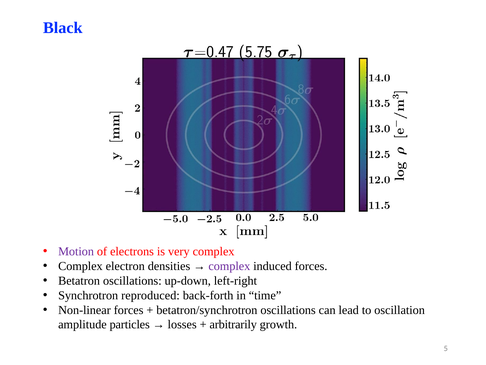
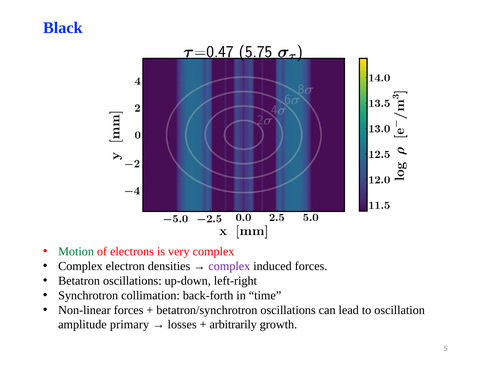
Motion colour: purple -> green
reproduced: reproduced -> collimation
particles: particles -> primary
